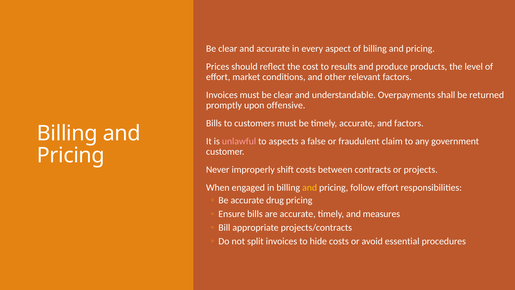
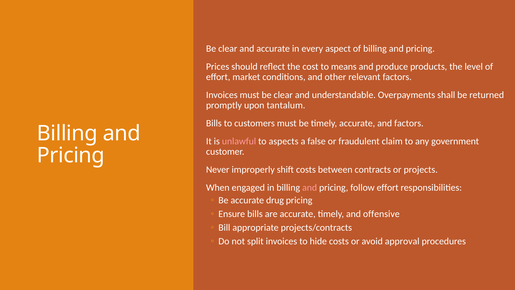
results: results -> means
offensive: offensive -> tantalum
and at (310, 187) colour: yellow -> pink
measures: measures -> offensive
essential: essential -> approval
